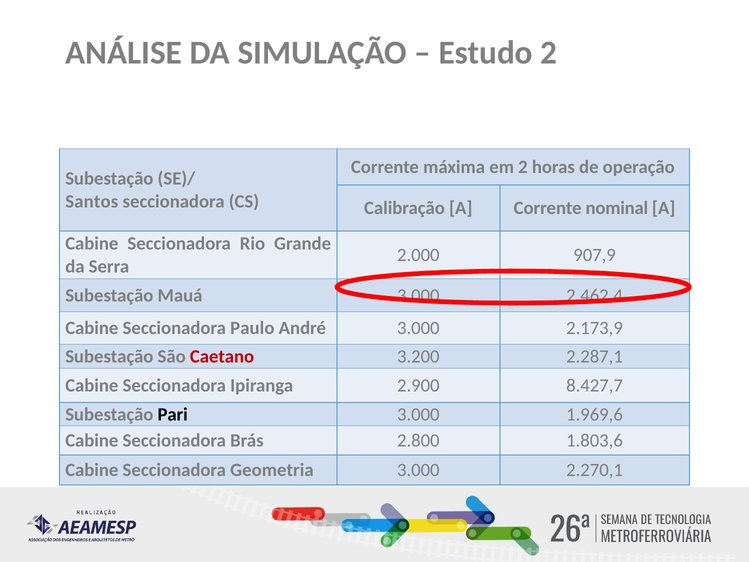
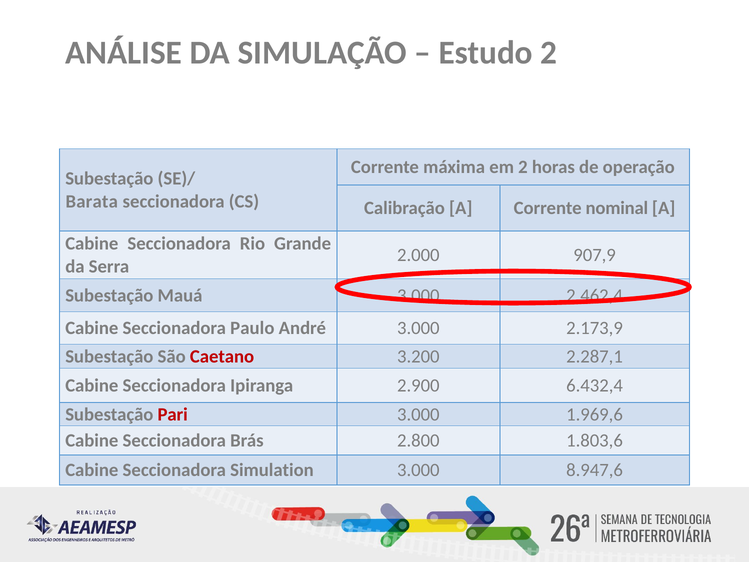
Santos: Santos -> Barata
8.427,7: 8.427,7 -> 6.432,4
Pari colour: black -> red
Geometria: Geometria -> Simulation
2.270,1: 2.270,1 -> 8.947,6
